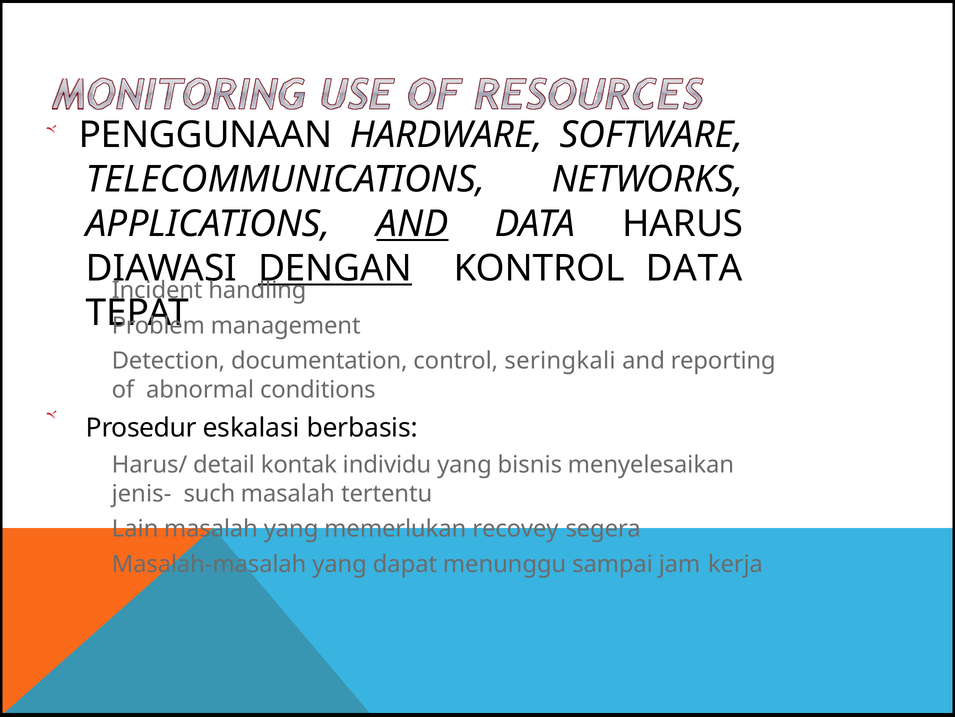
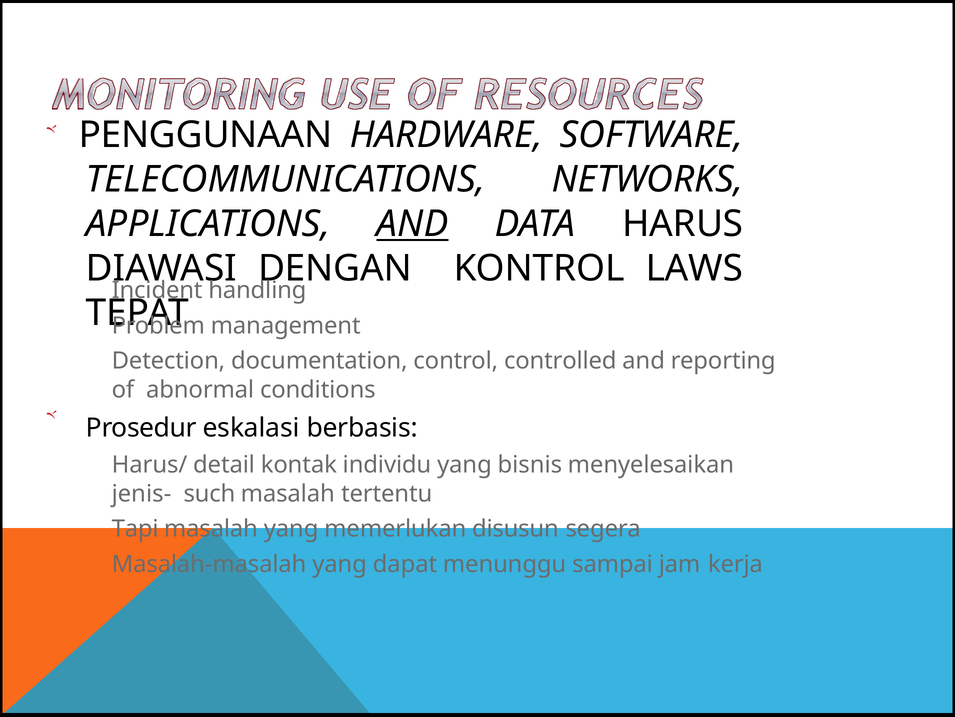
DENGAN underline: present -> none
KONTROL DATA: DATA -> LAWS
seringkali: seringkali -> controlled
Lain: Lain -> Tapi
recovey: recovey -> disusun
